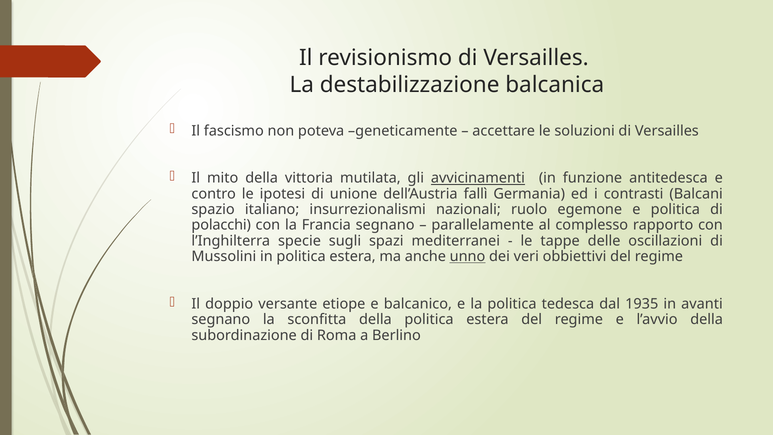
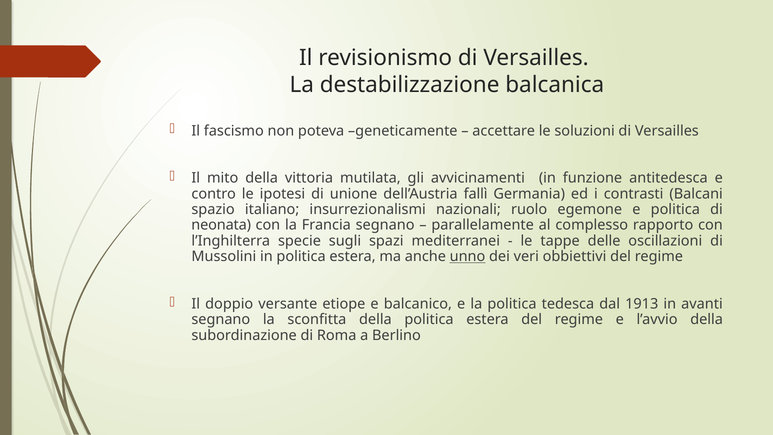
avvicinamenti underline: present -> none
polacchi: polacchi -> neonata
1935: 1935 -> 1913
